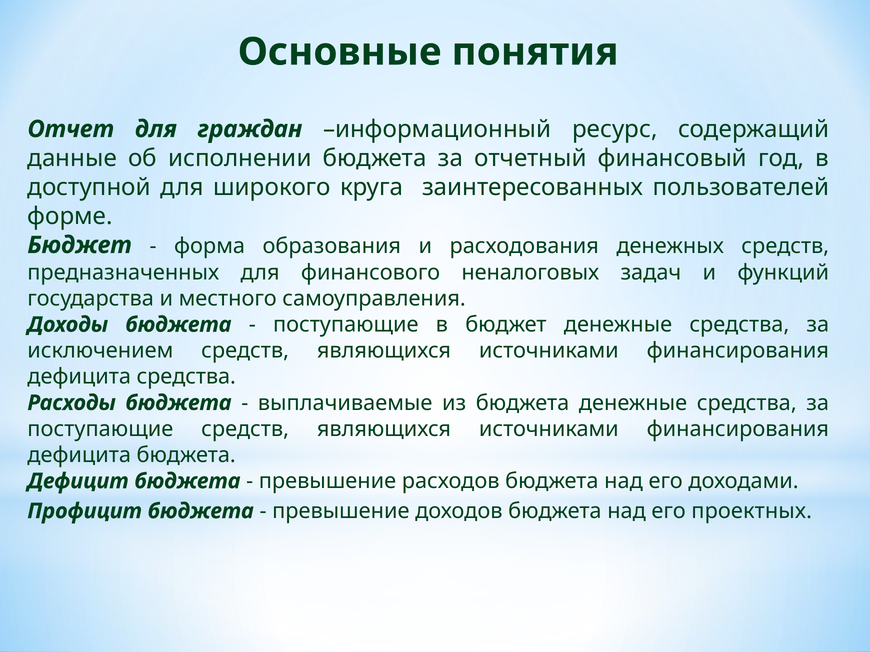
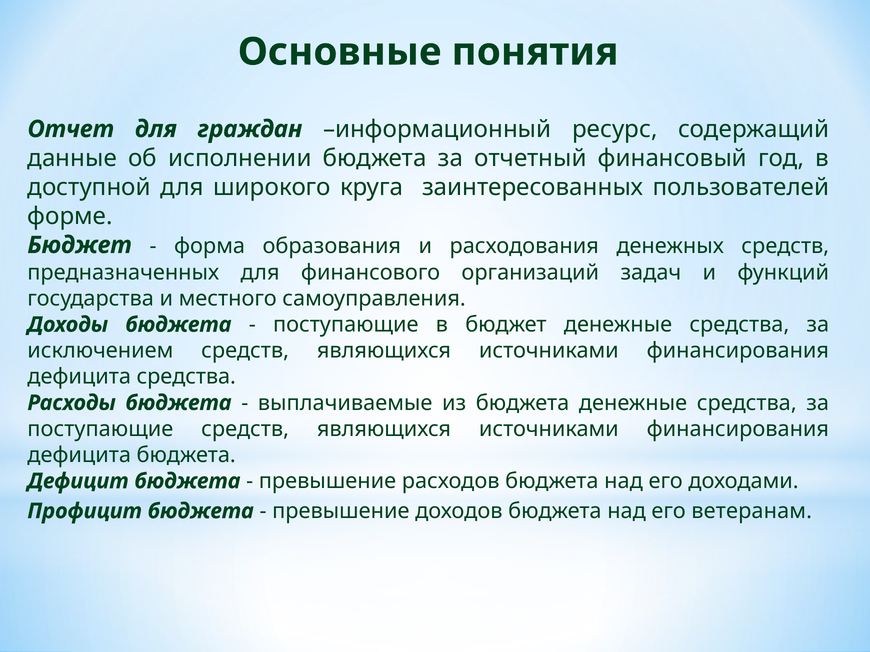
неналоговых: неналоговых -> организаций
проектных: проектных -> ветеранам
